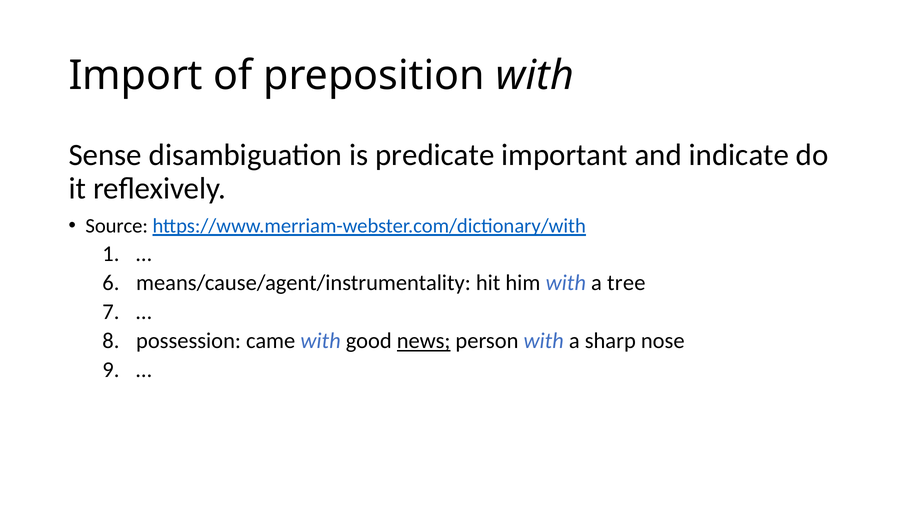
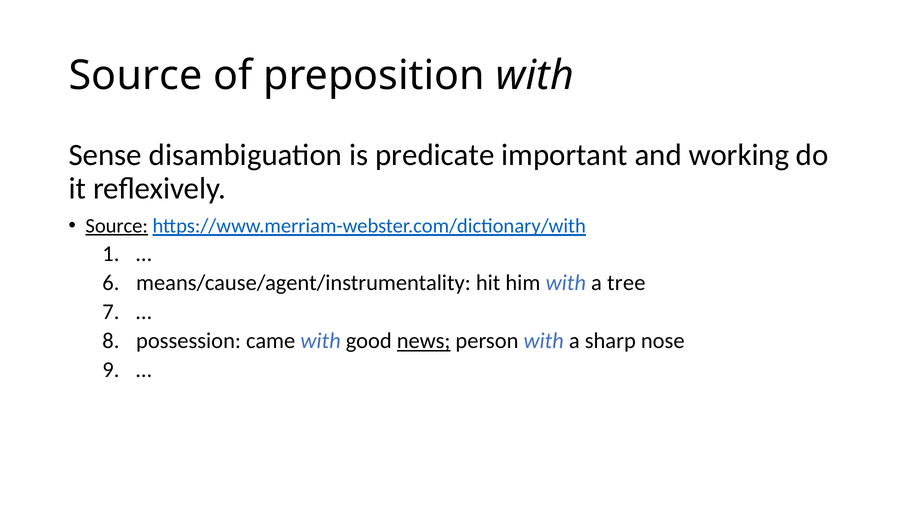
Import at (136, 76): Import -> Source
indicate: indicate -> working
Source at (117, 226) underline: none -> present
